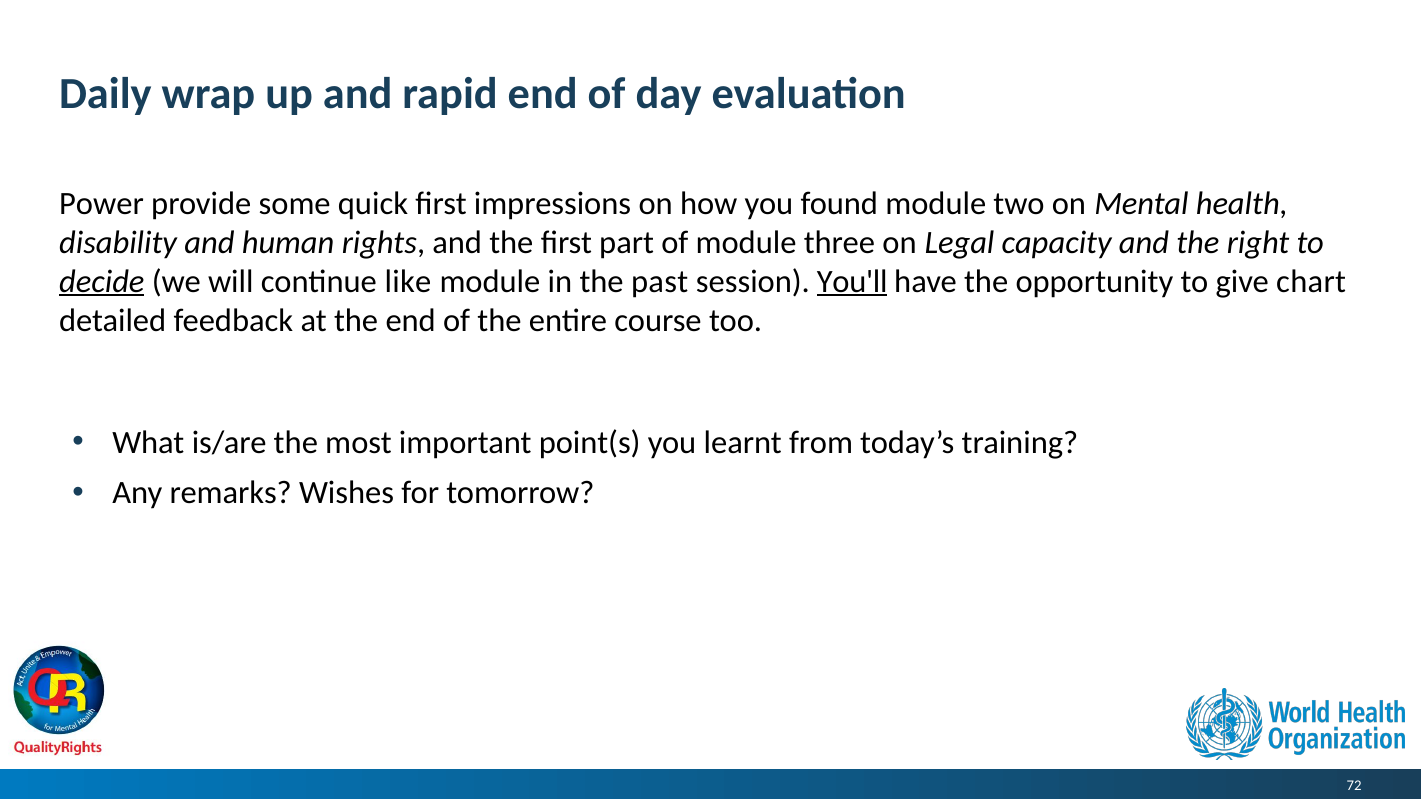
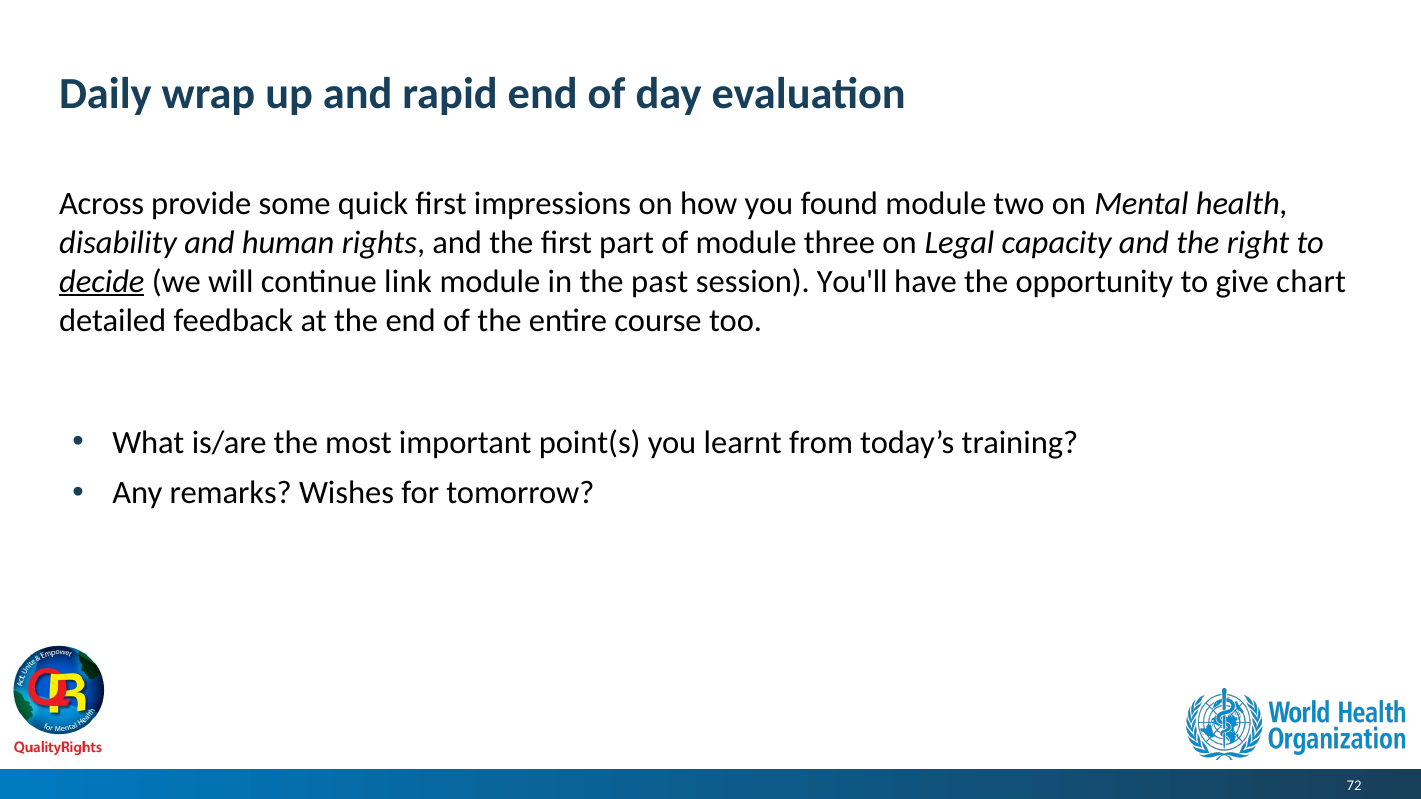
Power: Power -> Across
like: like -> link
You'll underline: present -> none
